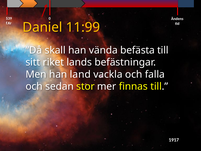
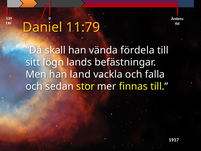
11:99: 11:99 -> 11:79
befästa: befästa -> fördela
riket: riket -> lögn
